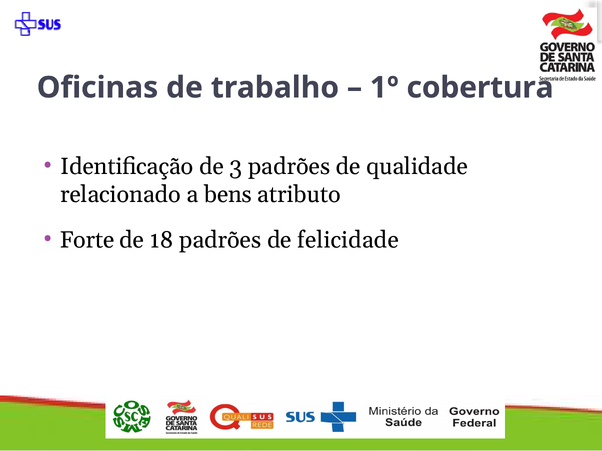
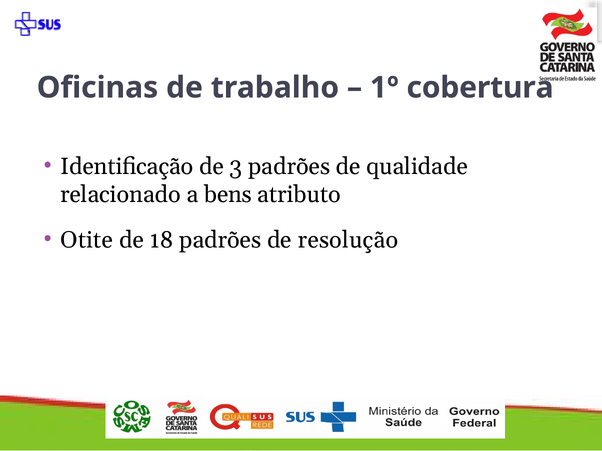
Forte: Forte -> Otite
felicidade: felicidade -> resolução
